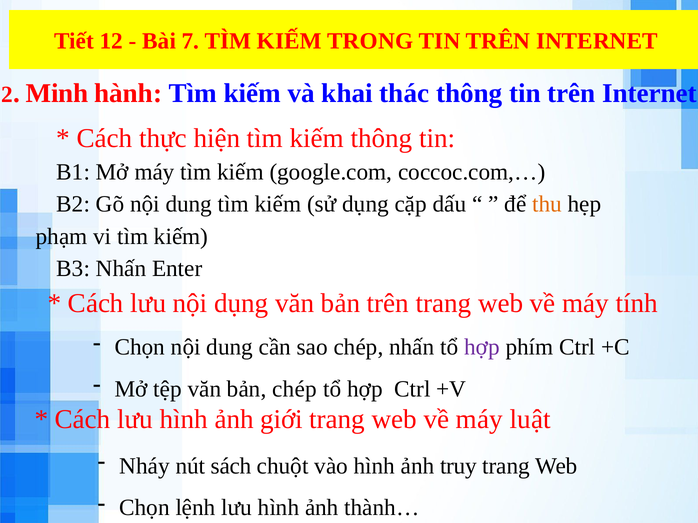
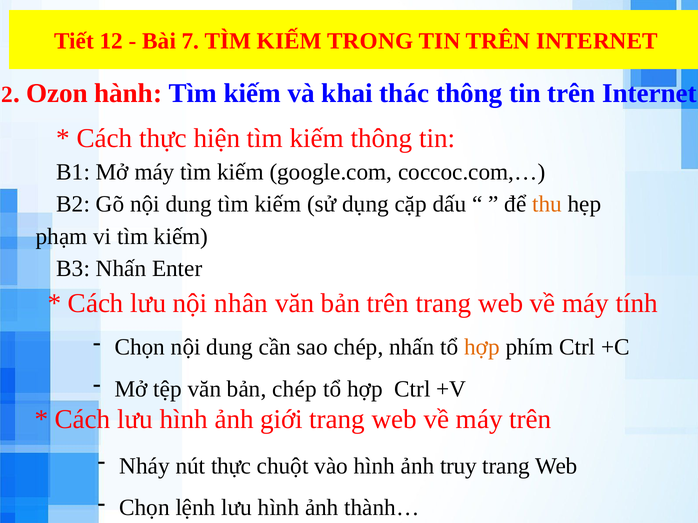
Minh: Minh -> Ozon
nội dụng: dụng -> nhân
hợp at (482, 348) colour: purple -> orange
máy luật: luật -> trên
nút sách: sách -> thực
